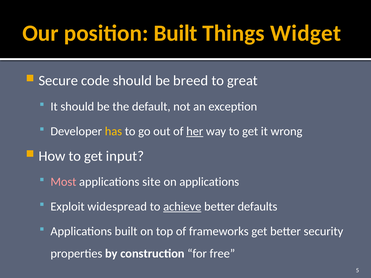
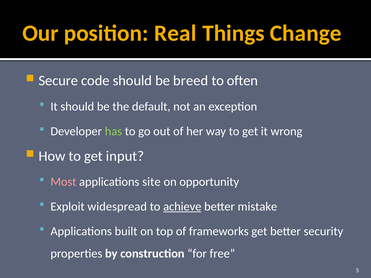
position Built: Built -> Real
Widget: Widget -> Change
great: great -> often
has colour: yellow -> light green
her underline: present -> none
on applications: applications -> opportunity
defaults: defaults -> mistake
